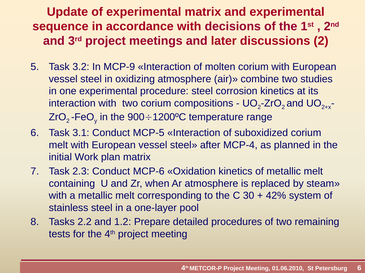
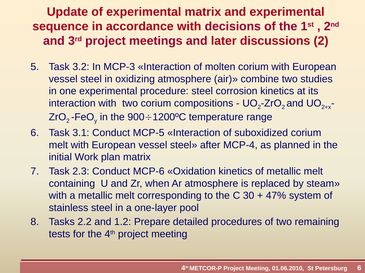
MCP-9: MCP-9 -> MCP-3
42%: 42% -> 47%
